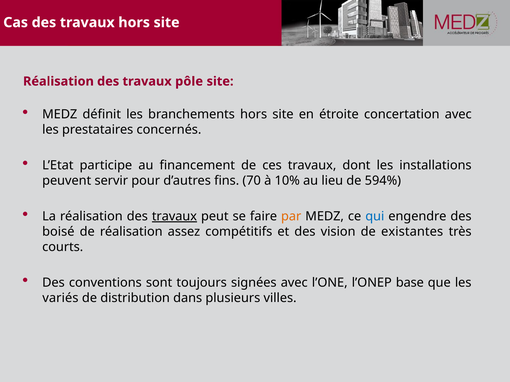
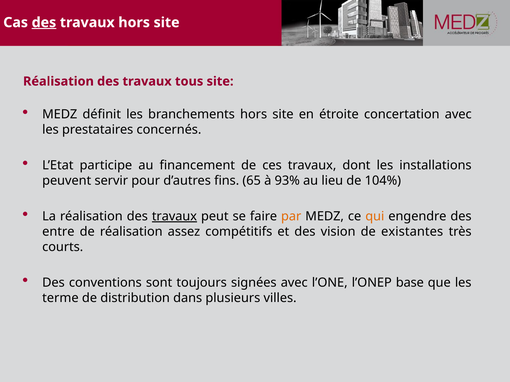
des at (44, 23) underline: none -> present
pôle: pôle -> tous
70: 70 -> 65
10%: 10% -> 93%
594%: 594% -> 104%
qui colour: blue -> orange
boisé: boisé -> entre
variés: variés -> terme
